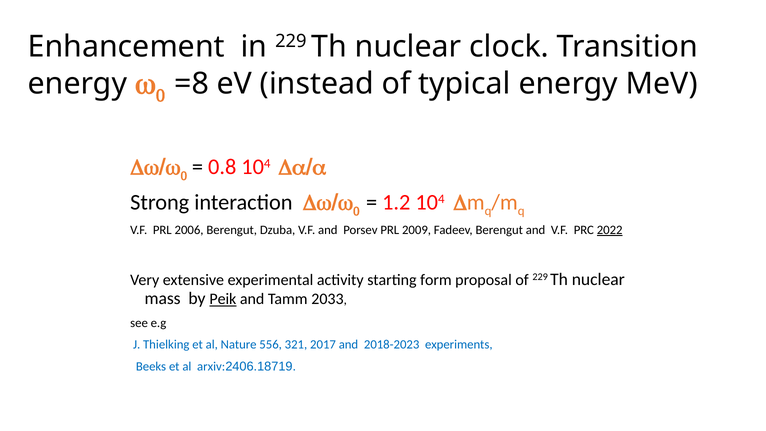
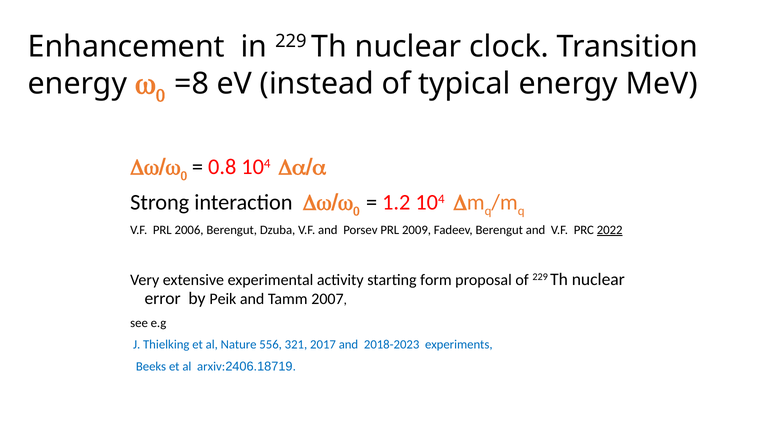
mass: mass -> error
Peik underline: present -> none
2033: 2033 -> 2007
